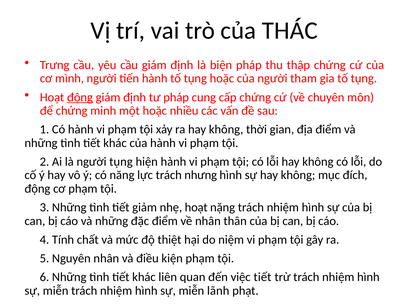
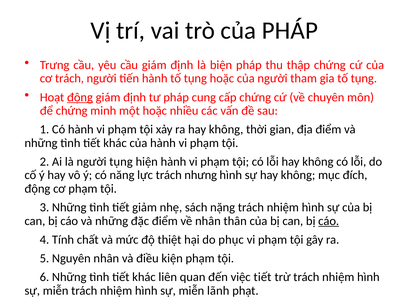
của THÁC: THÁC -> PHÁP
cơ mình: mình -> trách
nhẹ hoạt: hoạt -> sách
cáo at (329, 221) underline: none -> present
niệm: niệm -> phục
